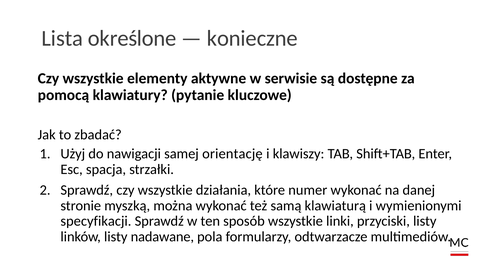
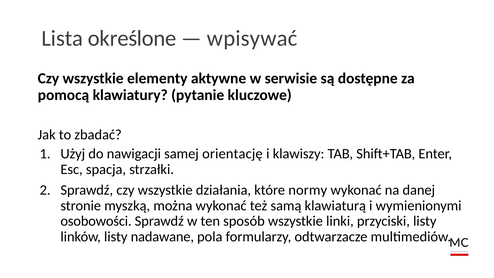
konieczne: konieczne -> wpisywać
numer: numer -> normy
specyfikacji: specyfikacji -> osobowości
